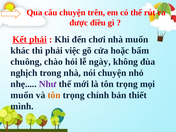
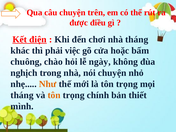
Kết phải: phải -> điện
nhà muốn: muốn -> tháng
Như colour: purple -> orange
muốn at (22, 95): muốn -> tháng
